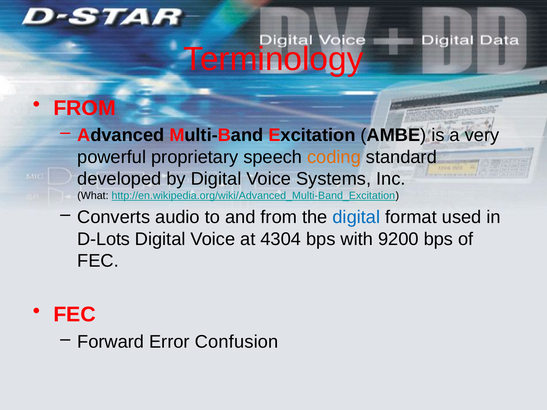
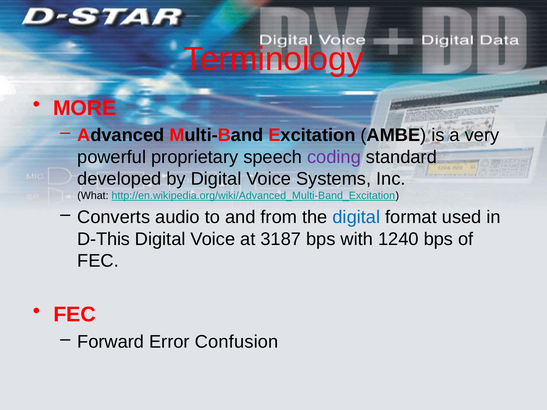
FROM at (85, 108): FROM -> MORE
coding colour: orange -> purple
D-Lots: D-Lots -> D-This
4304: 4304 -> 3187
9200: 9200 -> 1240
